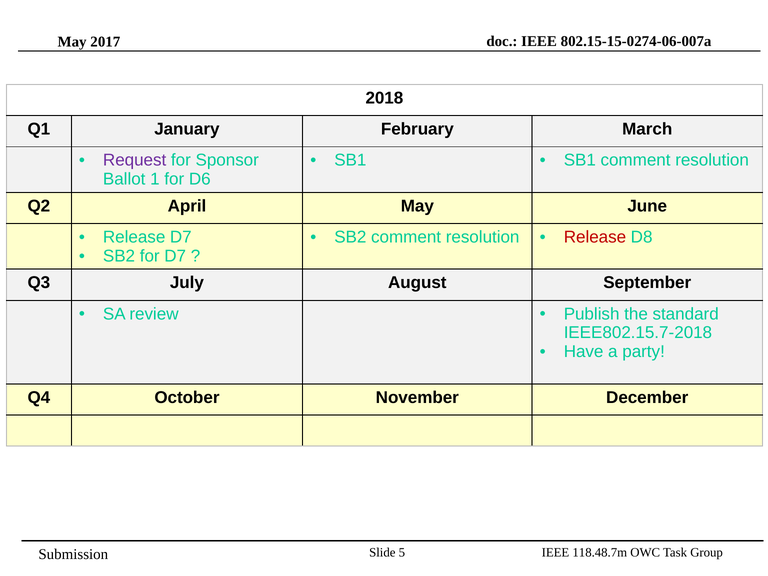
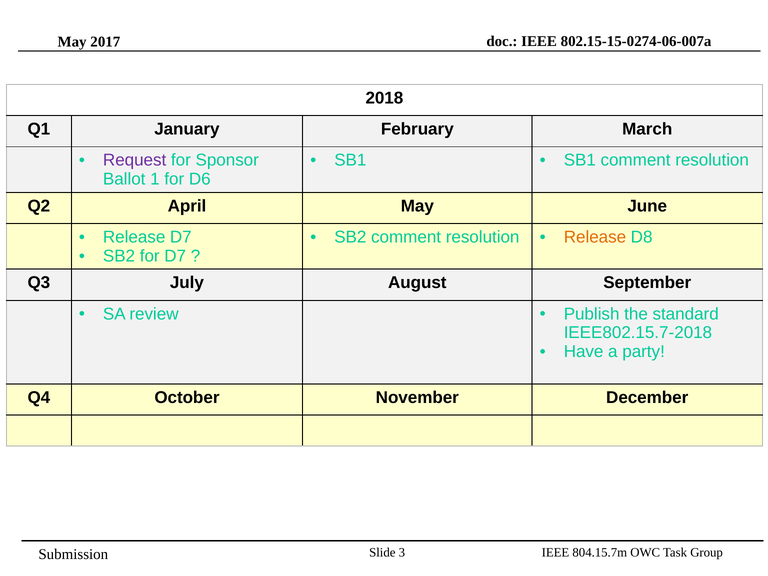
Release at (595, 237) colour: red -> orange
5: 5 -> 3
118.48.7m: 118.48.7m -> 804.15.7m
